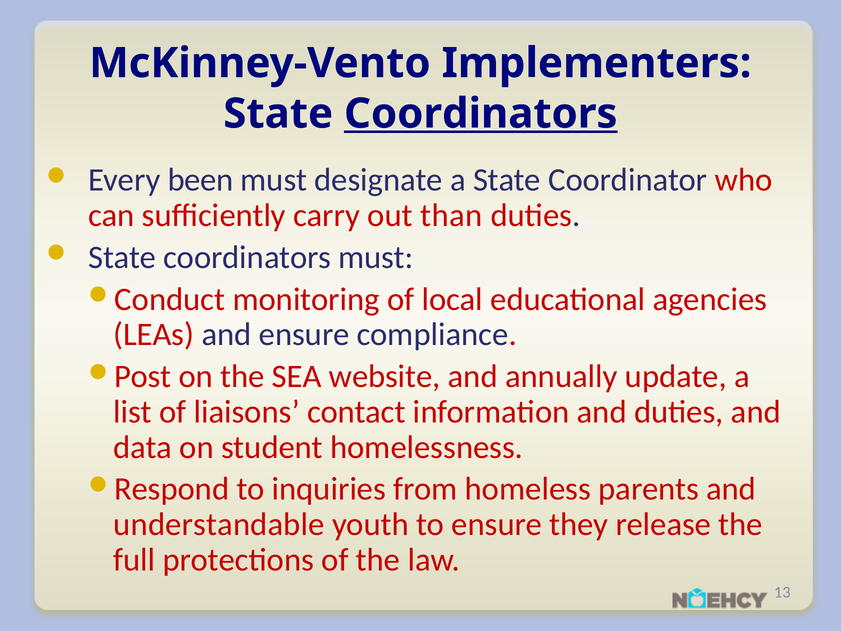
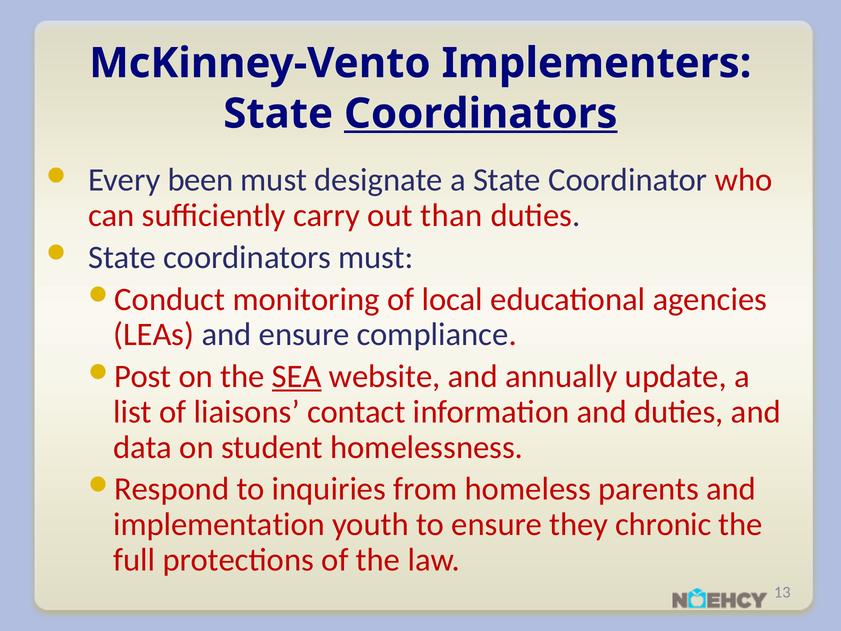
SEA underline: none -> present
understandable: understandable -> implementation
release: release -> chronic
